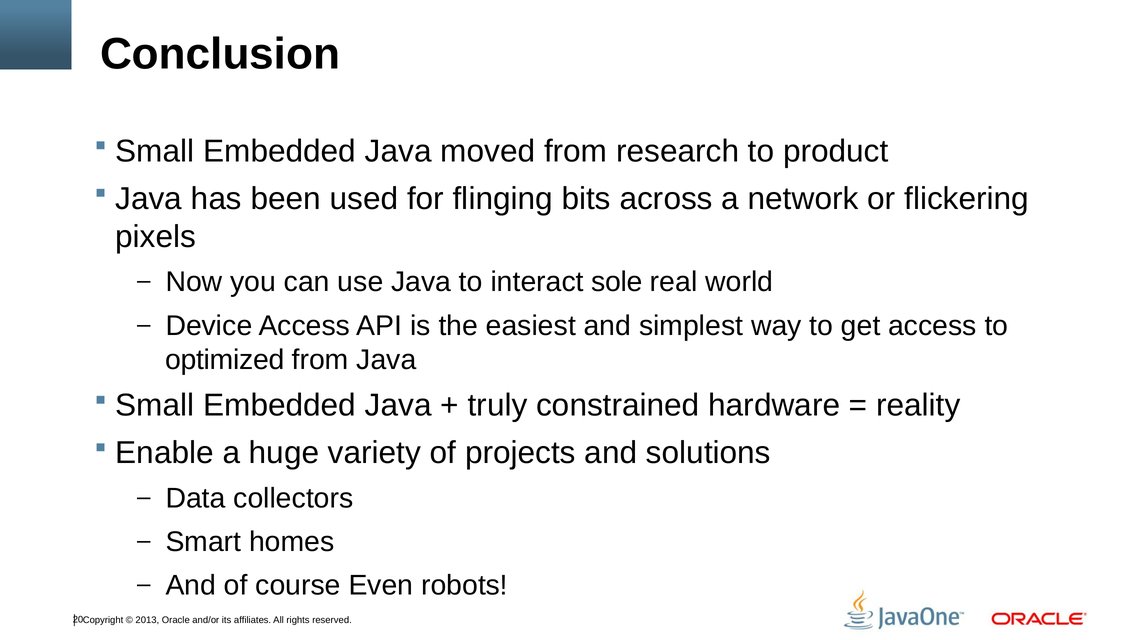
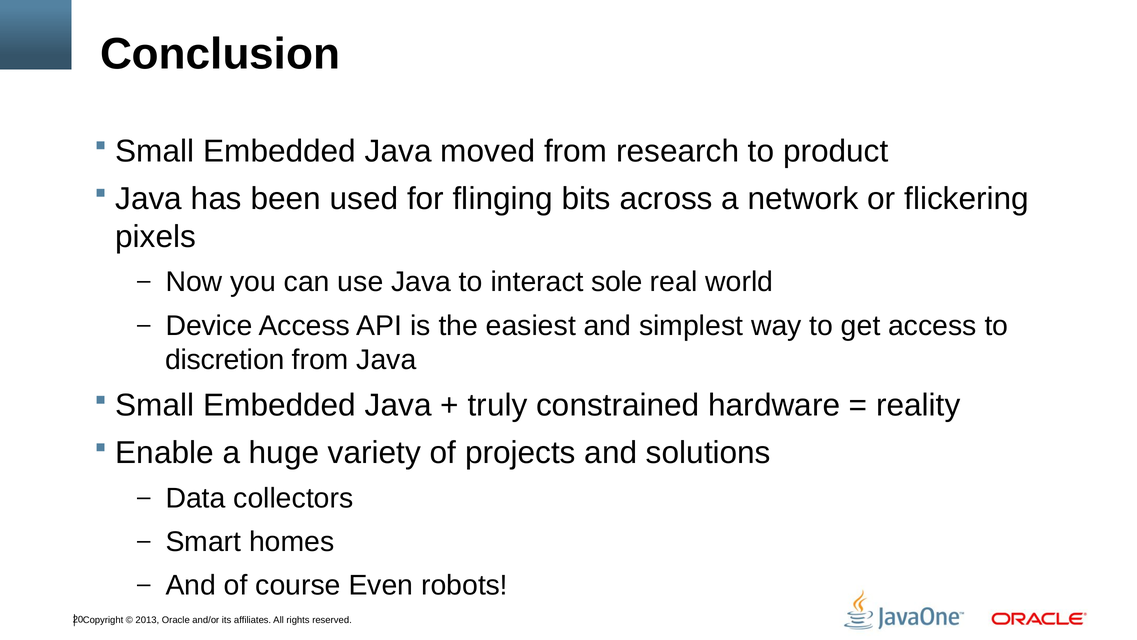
optimized: optimized -> discretion
